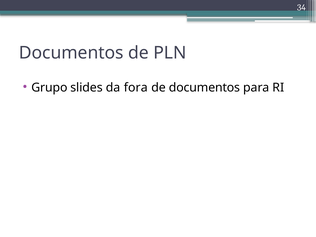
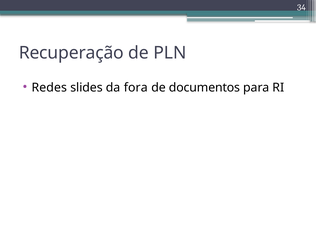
Documentos at (71, 53): Documentos -> Recuperação
Grupo: Grupo -> Redes
